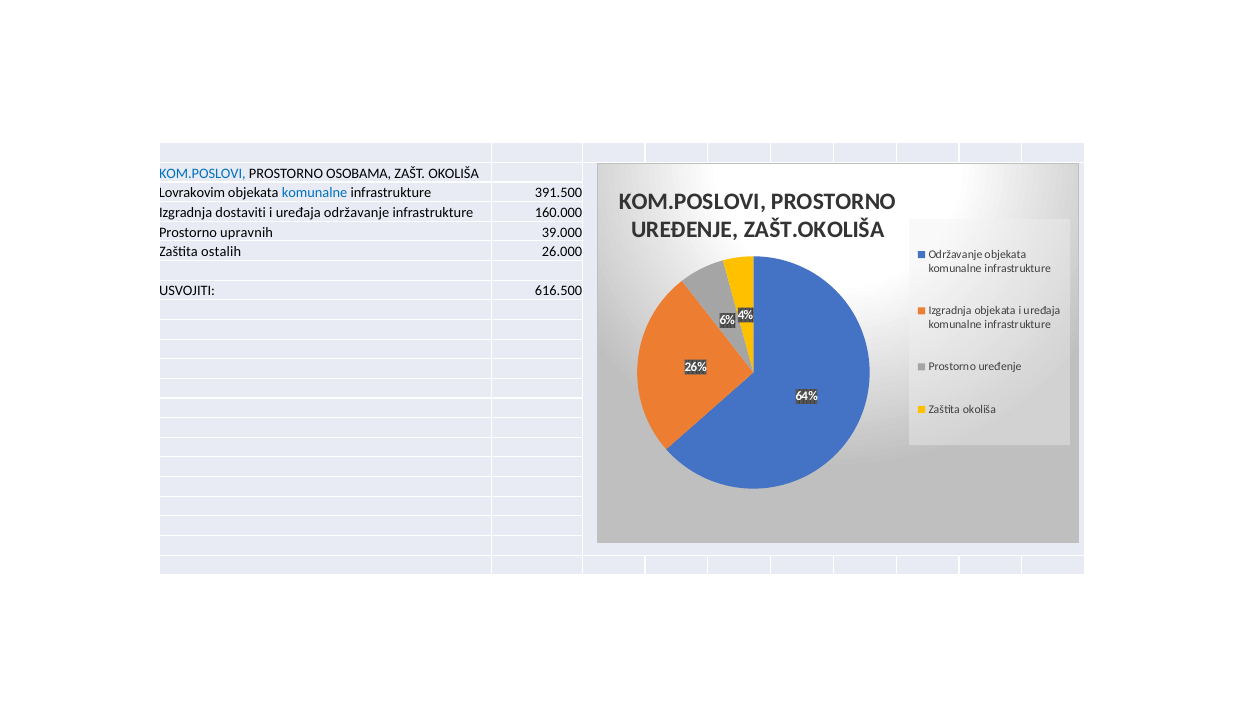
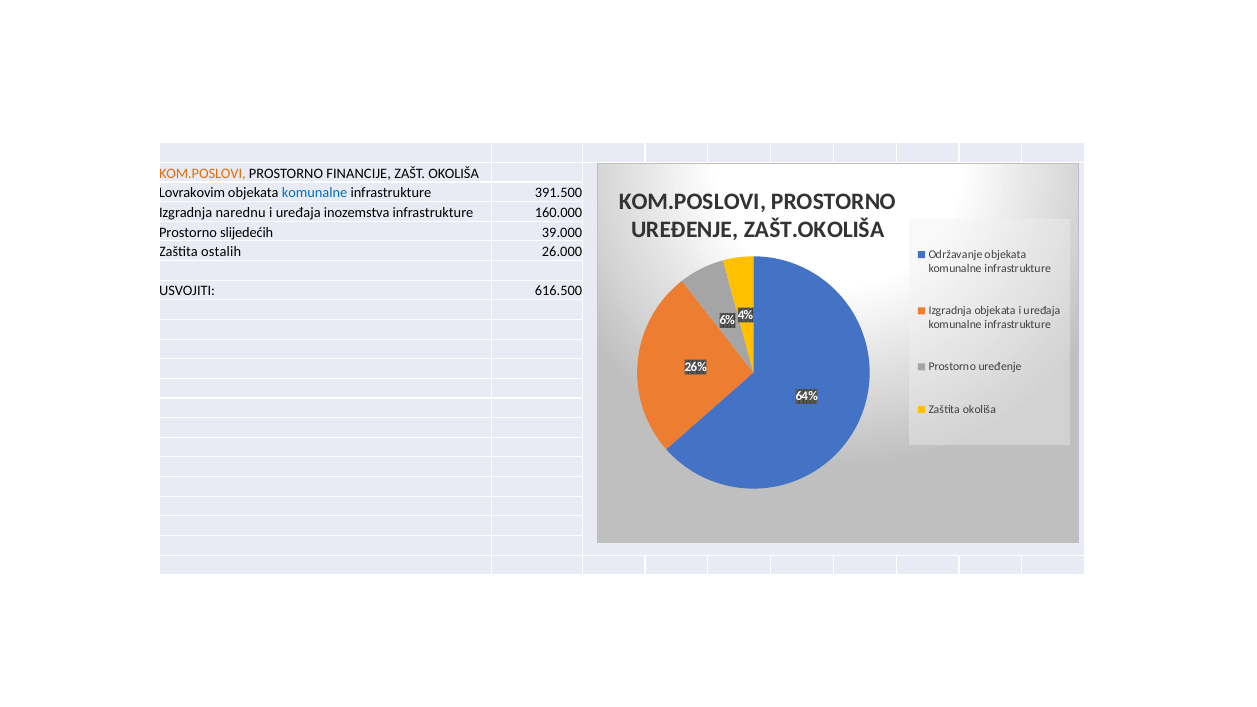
KOM.POSLOVI at (202, 173) colour: blue -> orange
OSOBAMA: OSOBAMA -> FINANCIJE
dostaviti: dostaviti -> narednu
uređaja održavanje: održavanje -> inozemstva
upravnih: upravnih -> slijedećih
